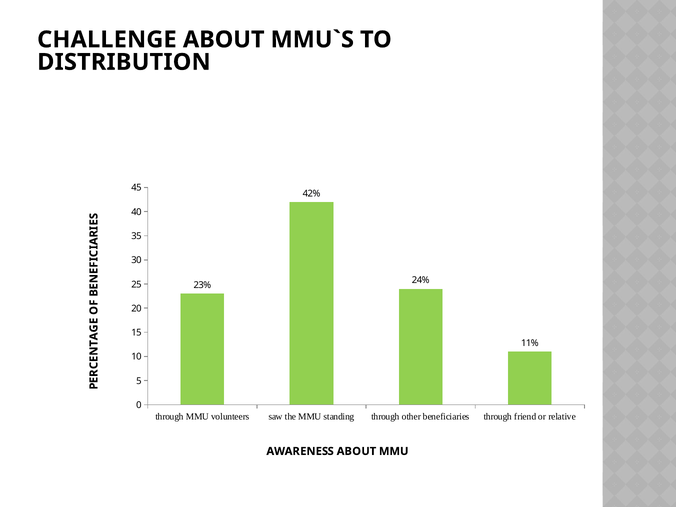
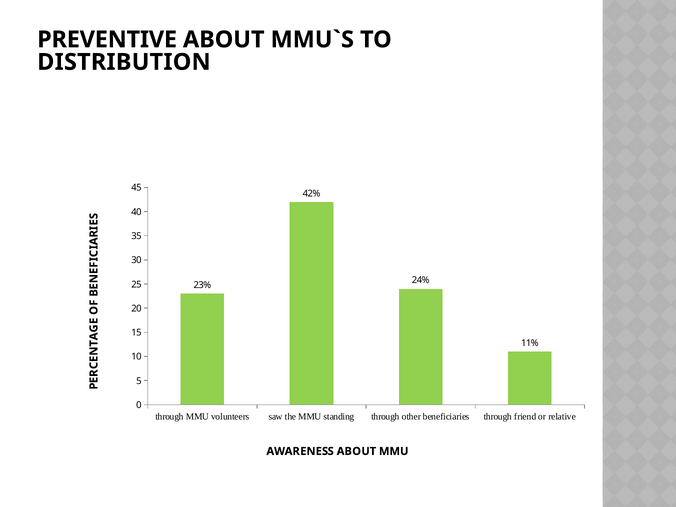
CHALLENGE: CHALLENGE -> PREVENTIVE
